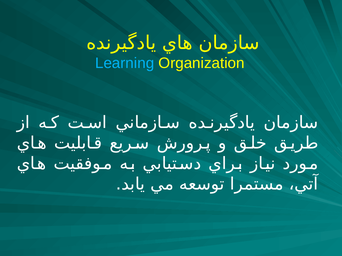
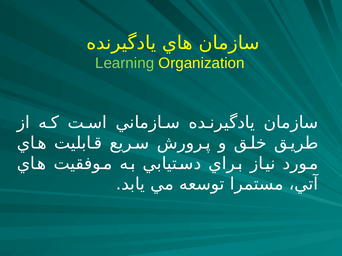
Learning colour: light blue -> light green
